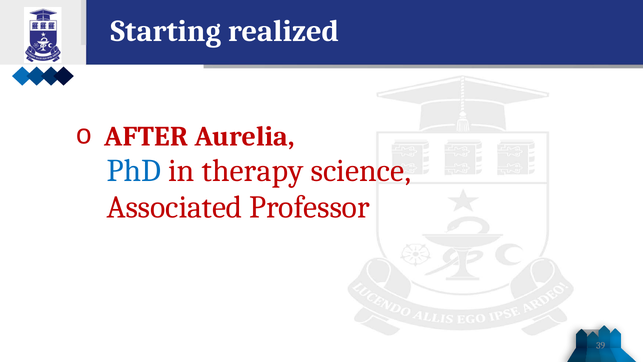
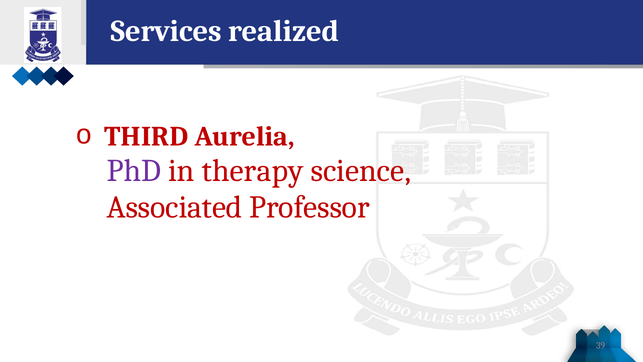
Starting: Starting -> Services
AFTER: AFTER -> THIRD
PhD colour: blue -> purple
